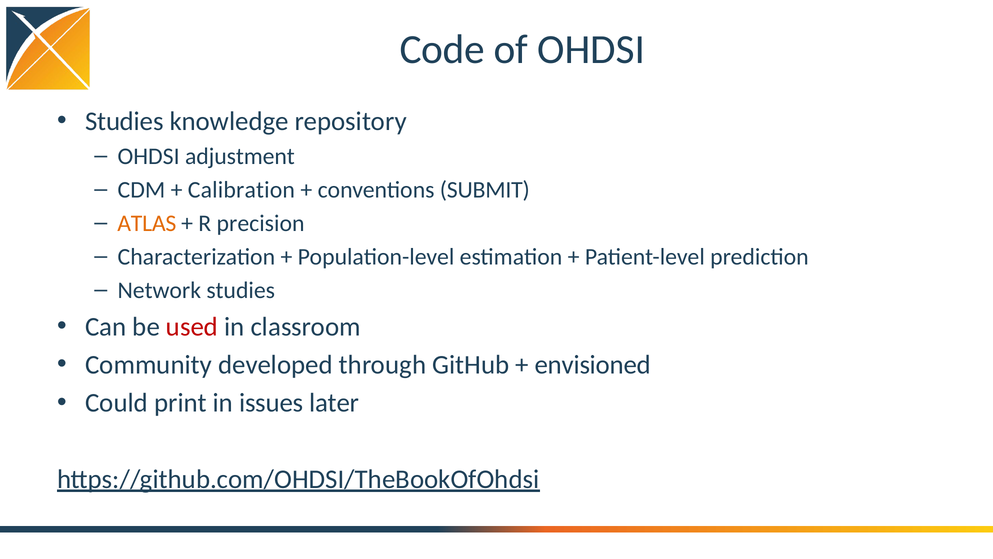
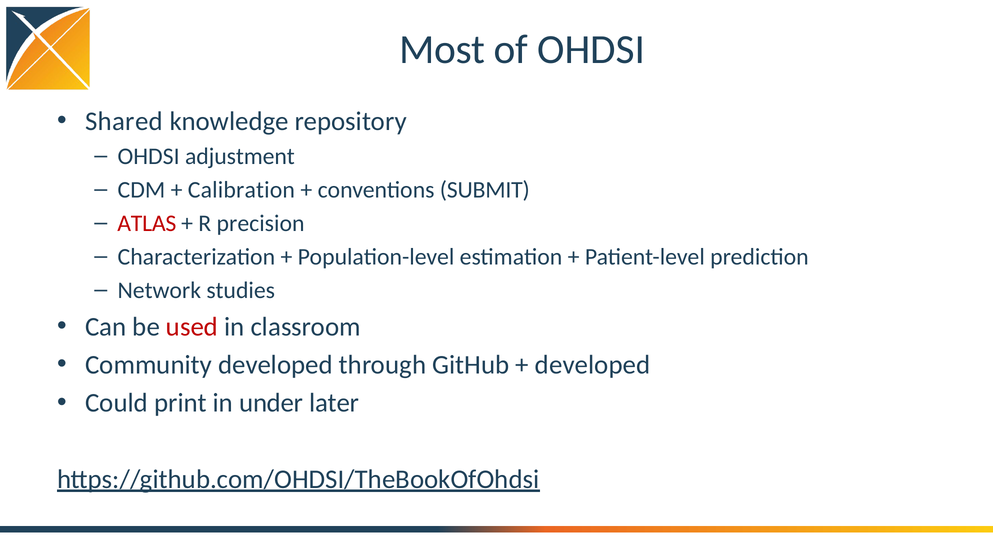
Code: Code -> Most
Studies at (124, 121): Studies -> Shared
ATLAS colour: orange -> red
envisioned at (593, 365): envisioned -> developed
issues: issues -> under
